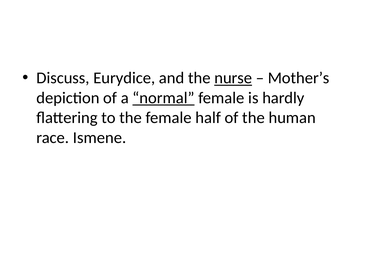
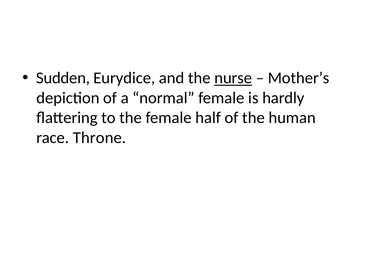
Discuss: Discuss -> Sudden
normal underline: present -> none
Ismene: Ismene -> Throne
